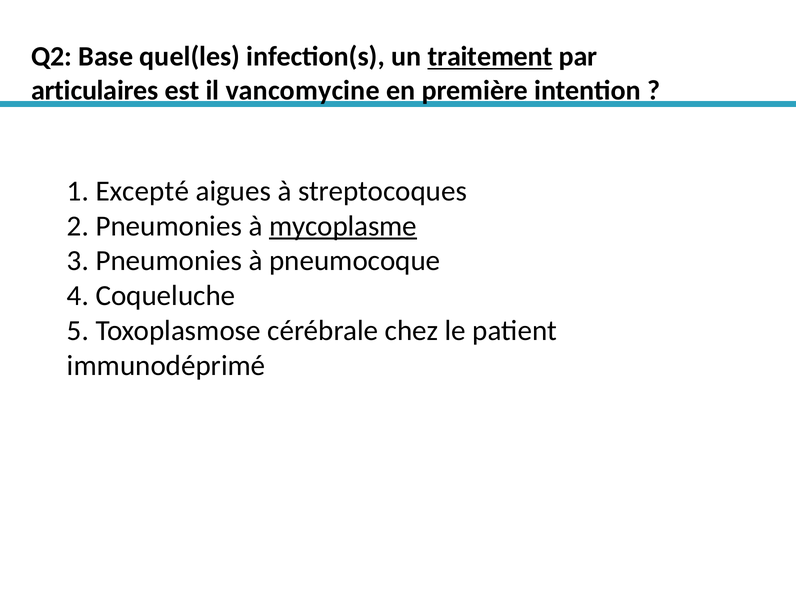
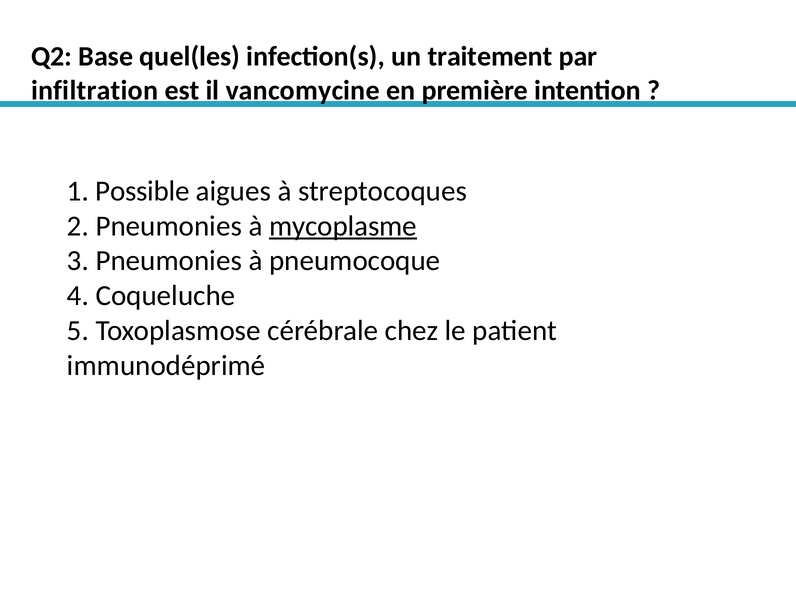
traitement underline: present -> none
articulaires: articulaires -> infiltration
Excepté: Excepté -> Possible
